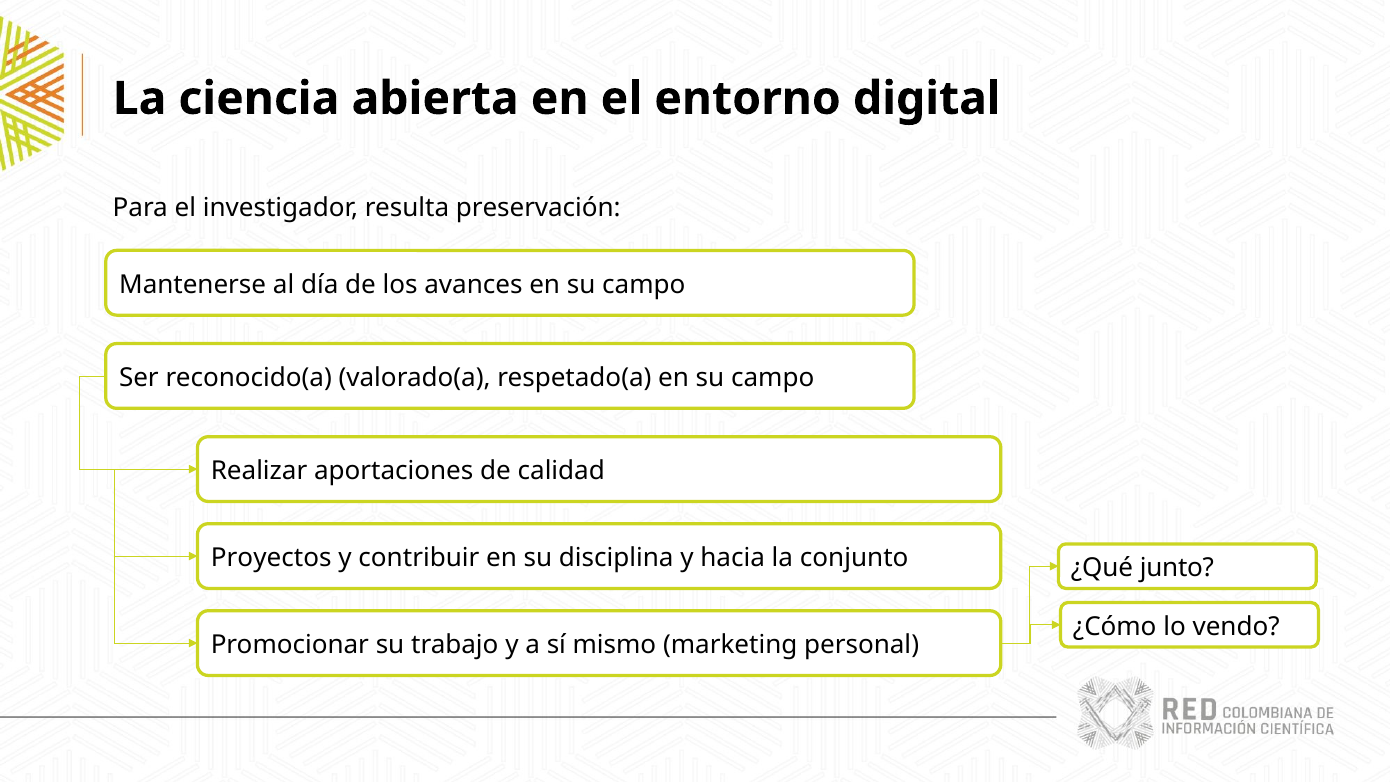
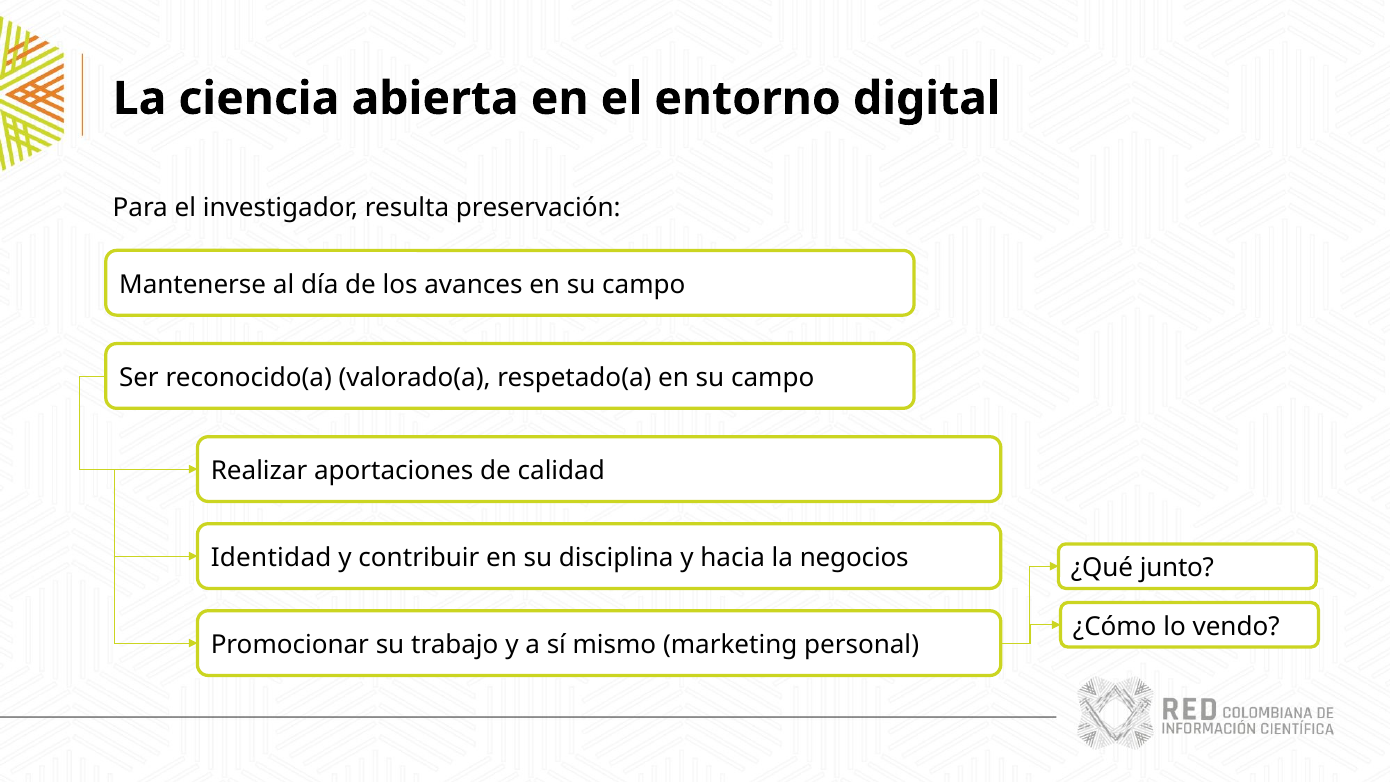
Proyectos: Proyectos -> Identidad
conjunto: conjunto -> negocios
